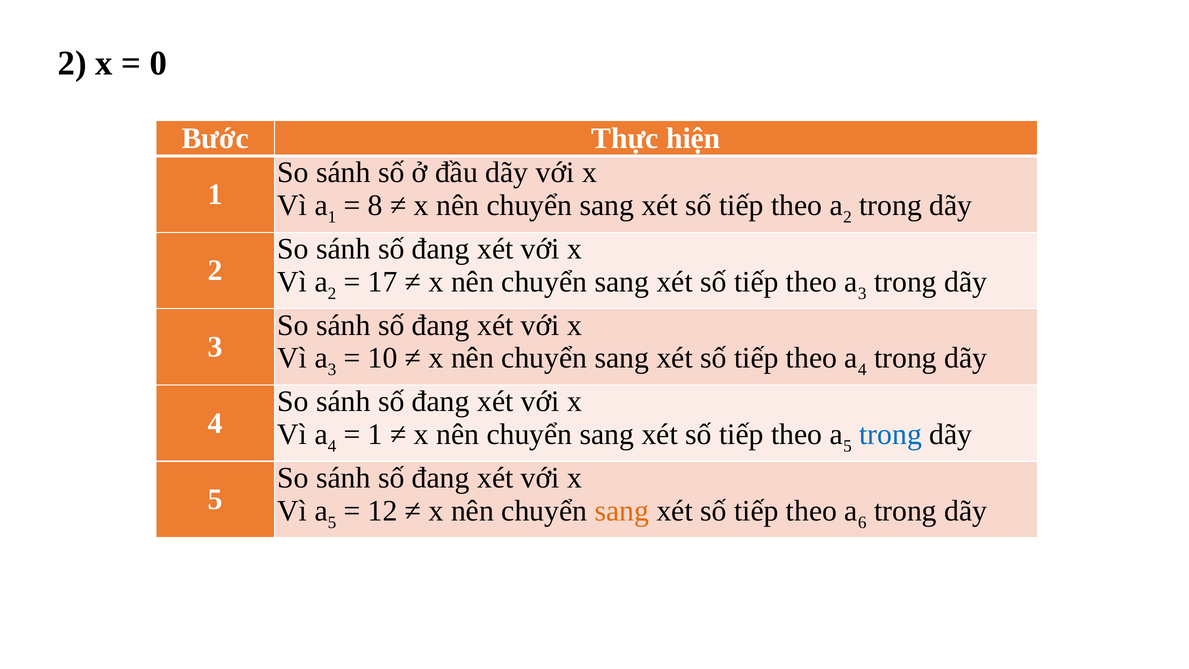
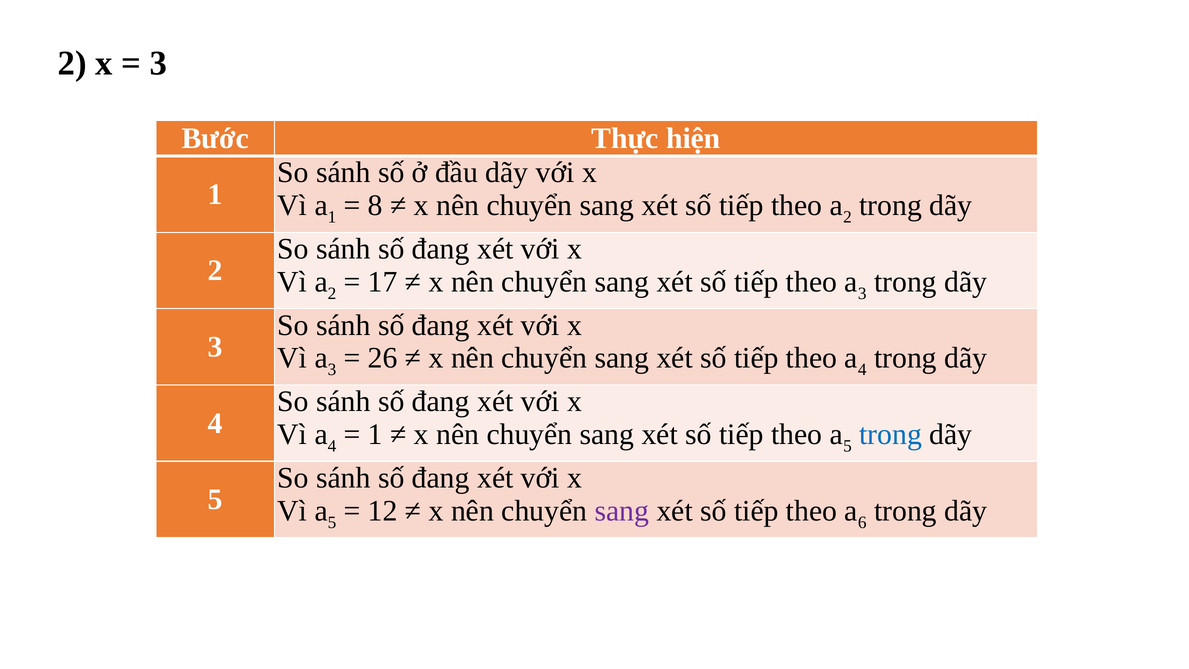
0 at (158, 63): 0 -> 3
10: 10 -> 26
sang at (622, 511) colour: orange -> purple
